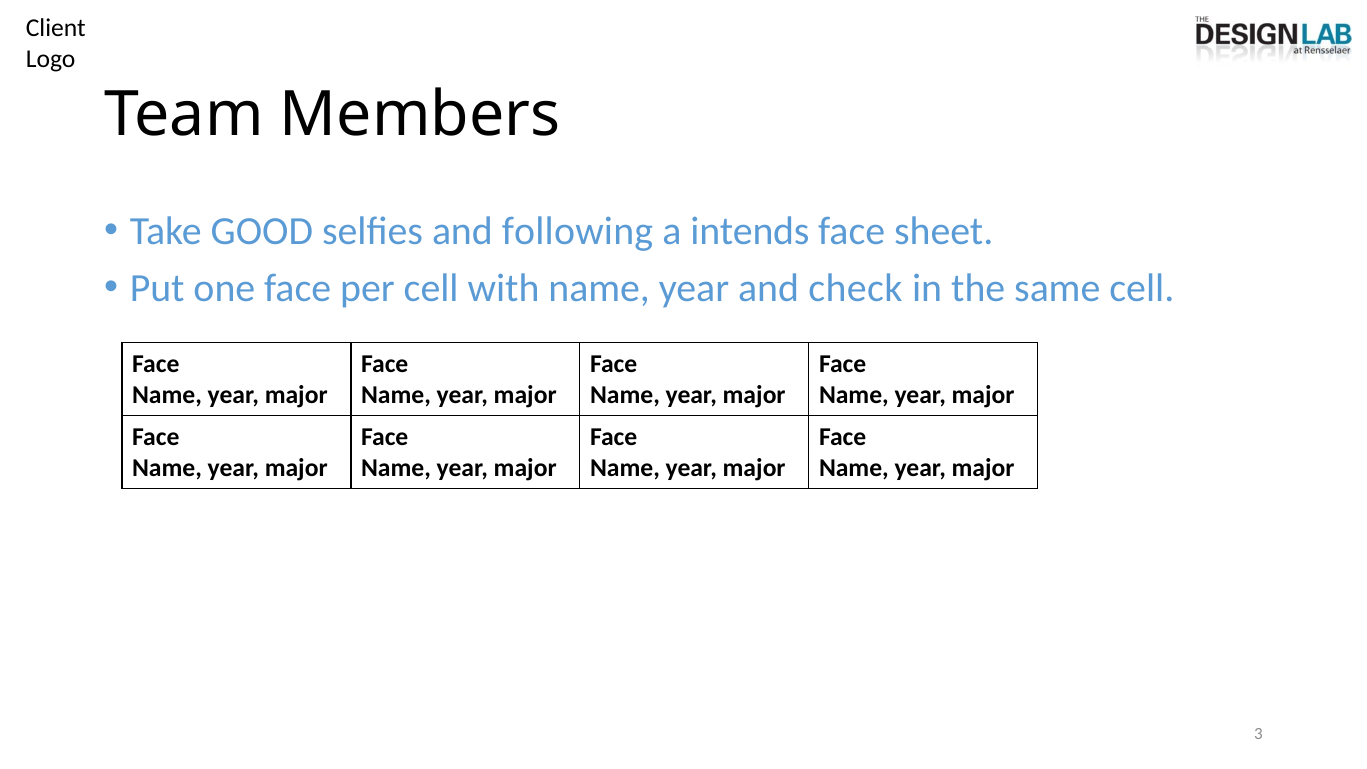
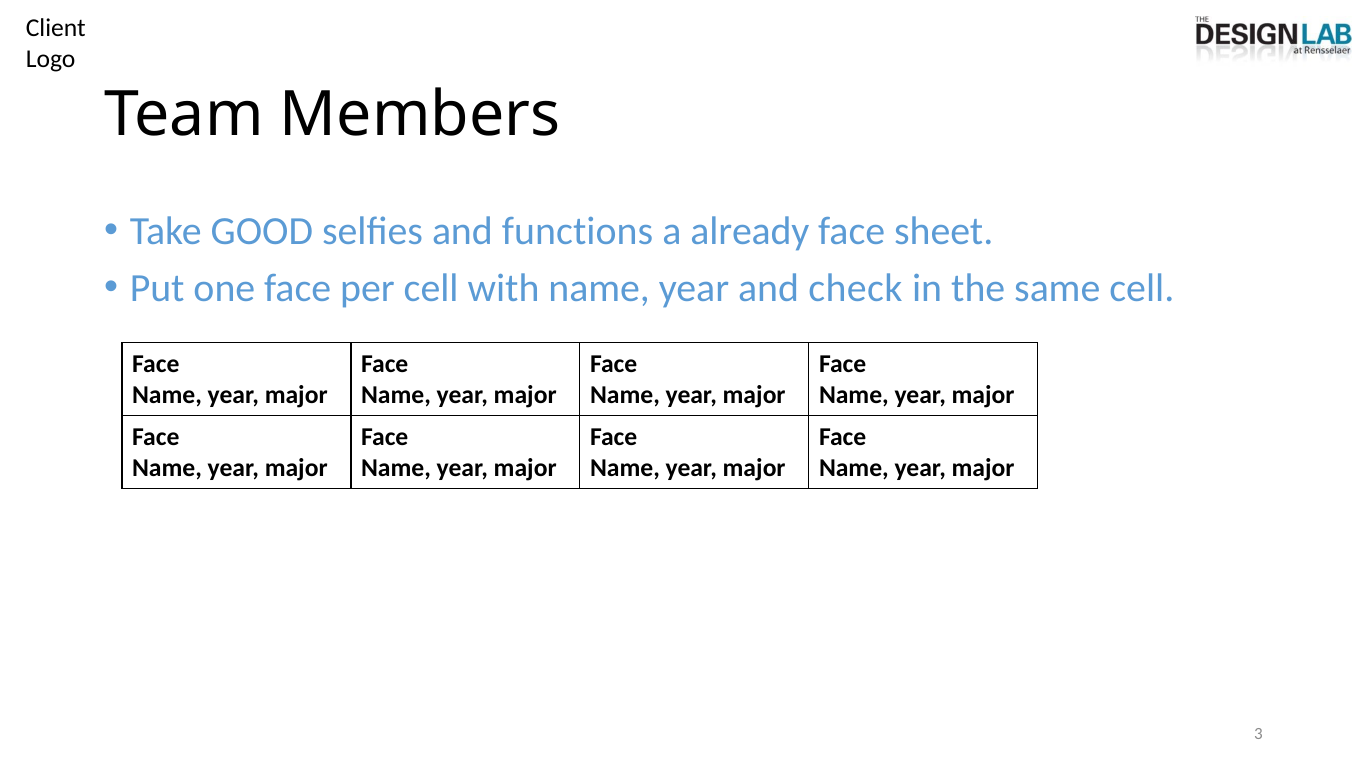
following: following -> functions
intends: intends -> already
